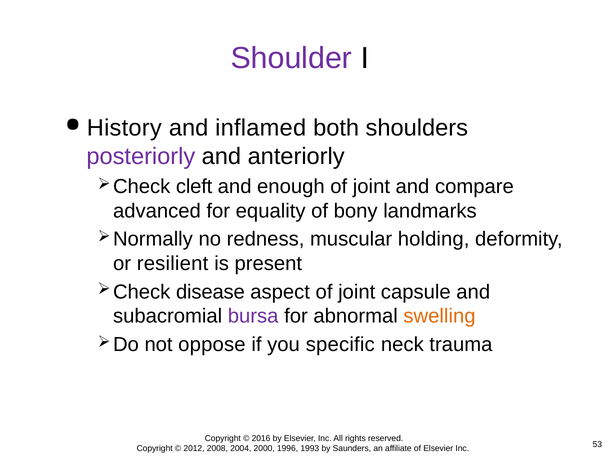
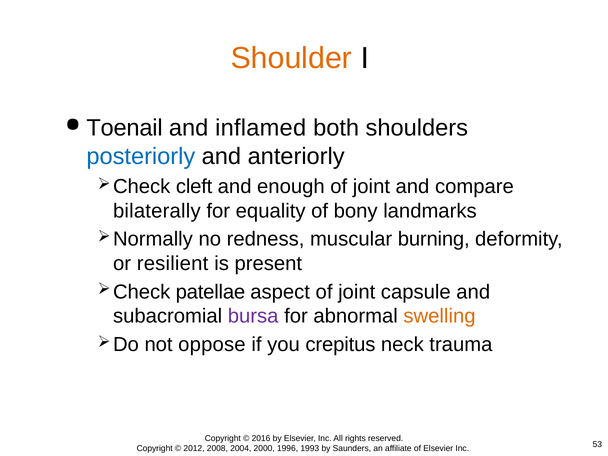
Shoulder colour: purple -> orange
History: History -> Toenail
posteriorly colour: purple -> blue
advanced: advanced -> bilaterally
holding: holding -> burning
disease: disease -> patellae
specific: specific -> crepitus
